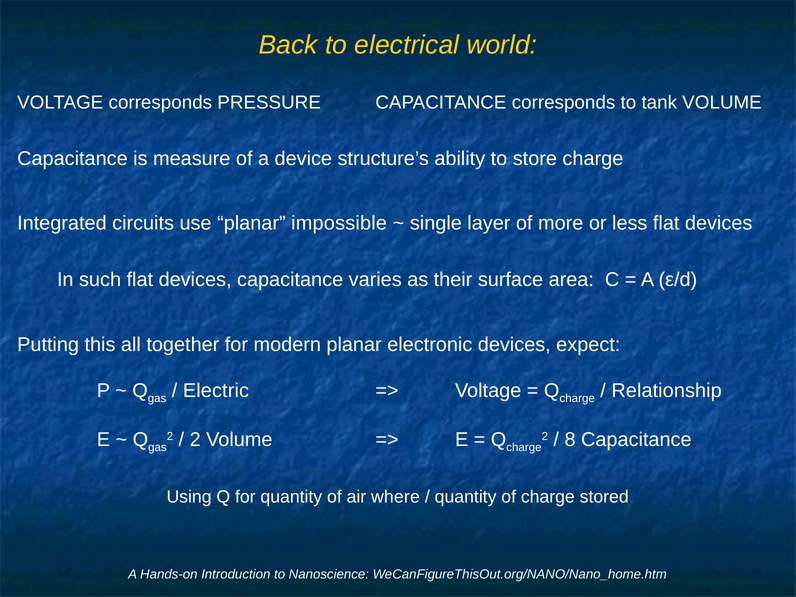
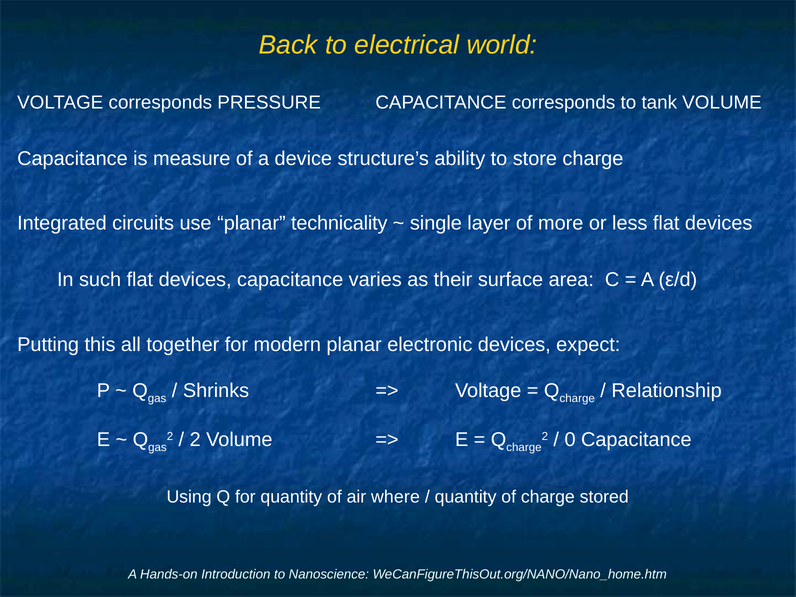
impossible: impossible -> technicality
Electric: Electric -> Shrinks
8: 8 -> 0
